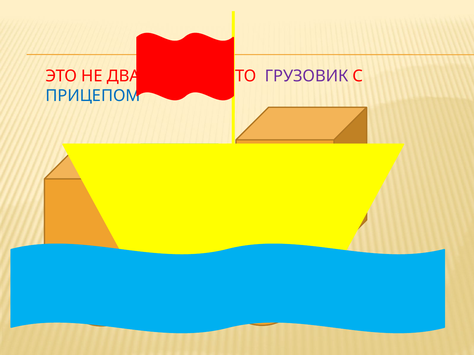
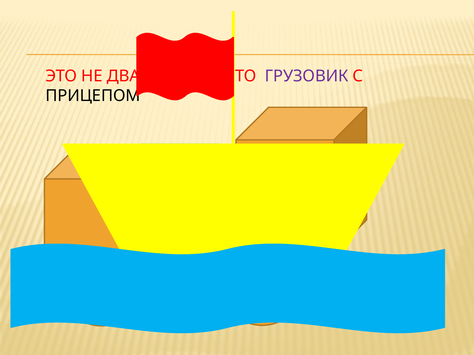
ПРИЦЕПОМ colour: blue -> black
